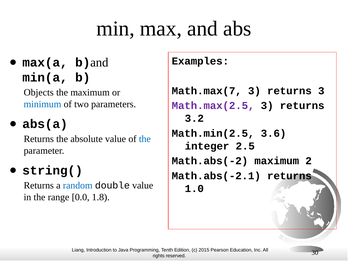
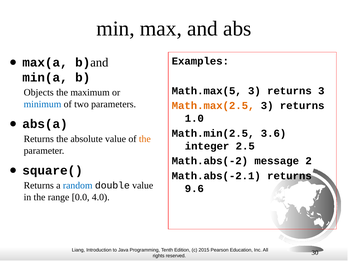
Math.max(7: Math.max(7 -> Math.max(5
Math.max(2.5 colour: purple -> orange
3.2: 3.2 -> 1.0
the at (145, 139) colour: blue -> orange
Math.abs(-2 maximum: maximum -> message
string(: string( -> square(
1.0: 1.0 -> 9.6
1.8: 1.8 -> 4.0
